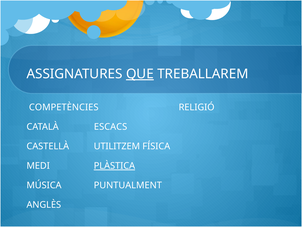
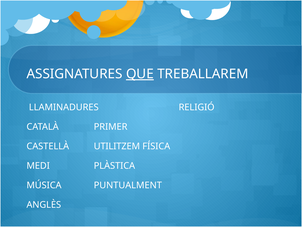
COMPETÈNCIES: COMPETÈNCIES -> LLAMINADURES
ESCACS: ESCACS -> PRIMER
PLÀSTICA underline: present -> none
